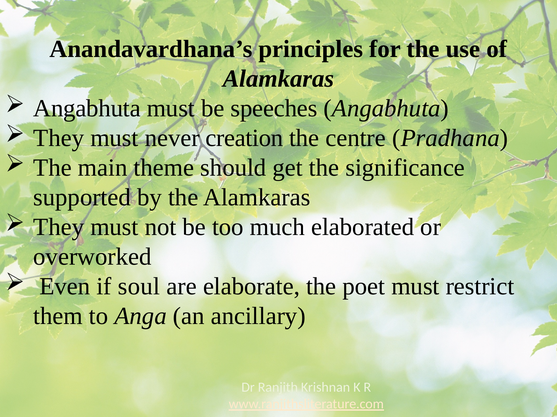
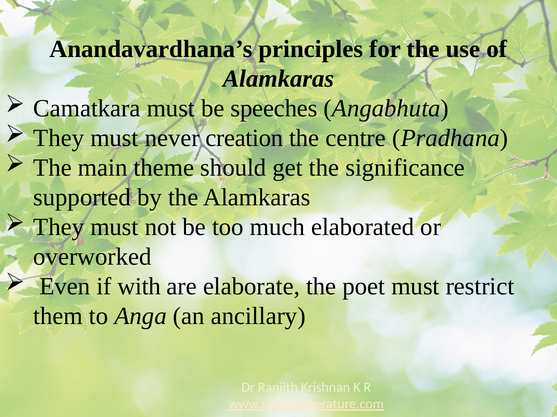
Angabhuta at (87, 108): Angabhuta -> Camatkara
soul: soul -> with
